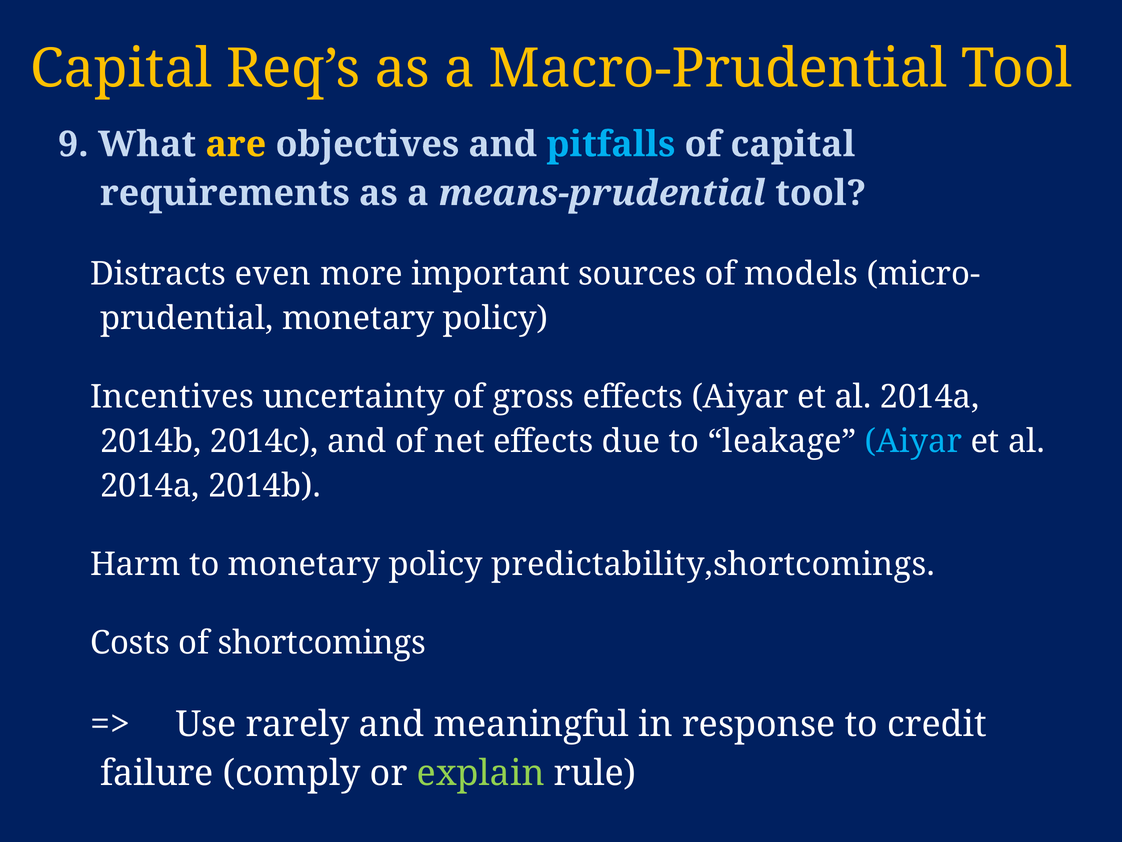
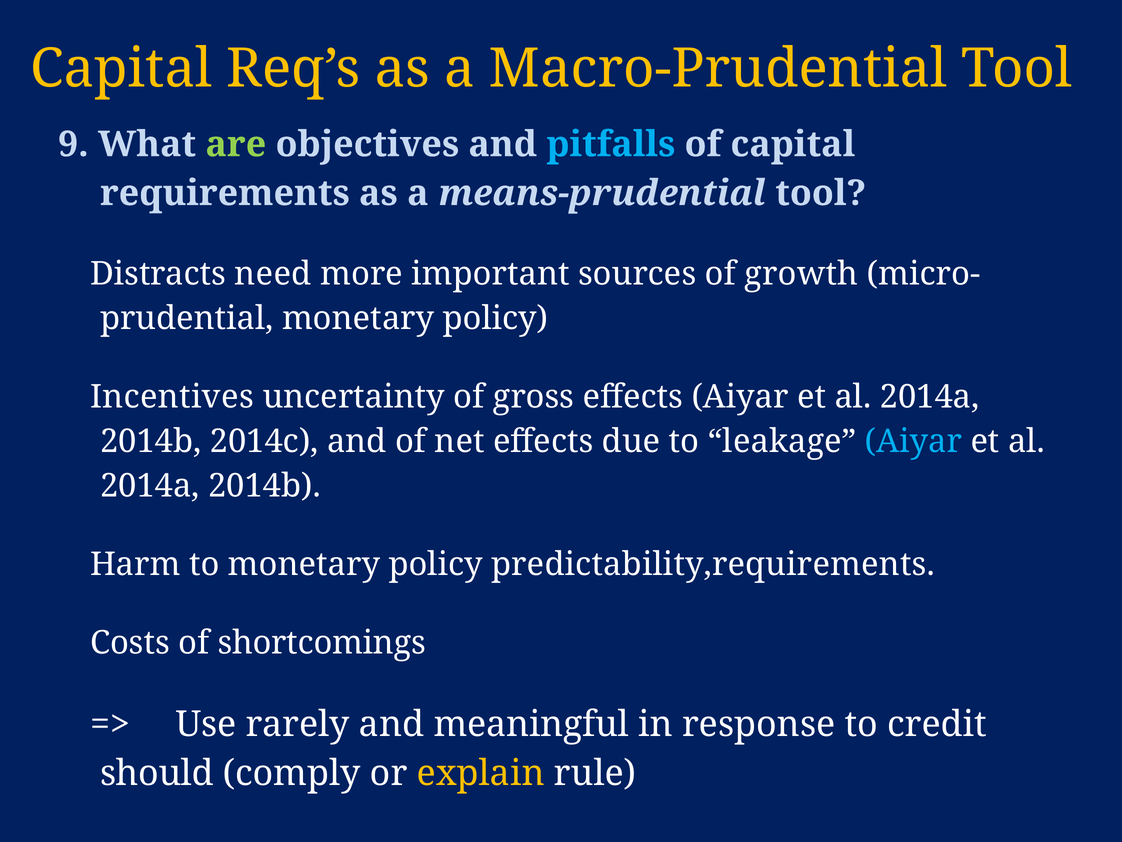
are colour: yellow -> light green
even: even -> need
models: models -> growth
predictability,shortcomings: predictability,shortcomings -> predictability,requirements
failure: failure -> should
explain colour: light green -> yellow
